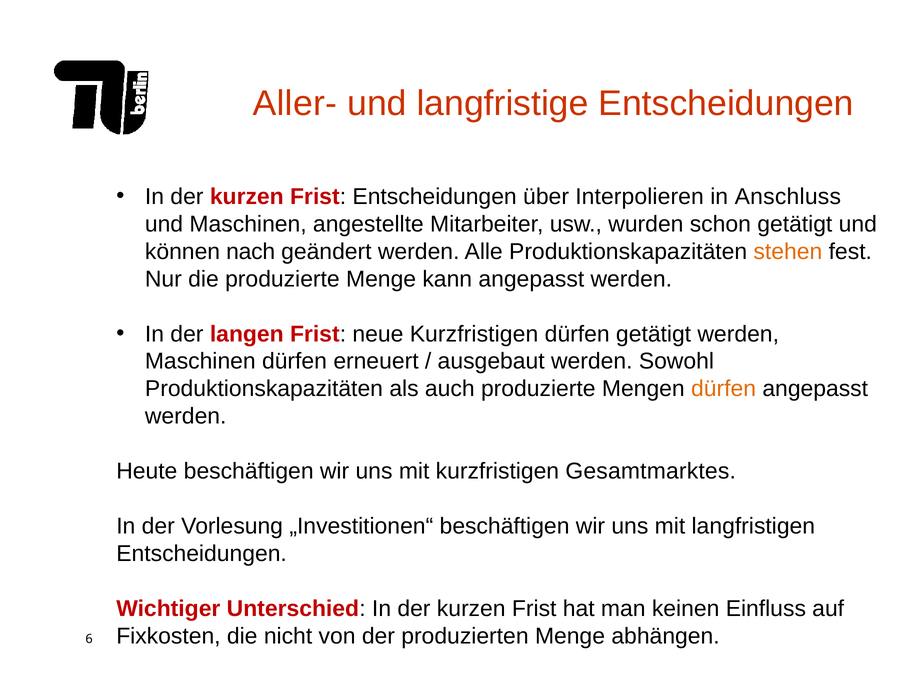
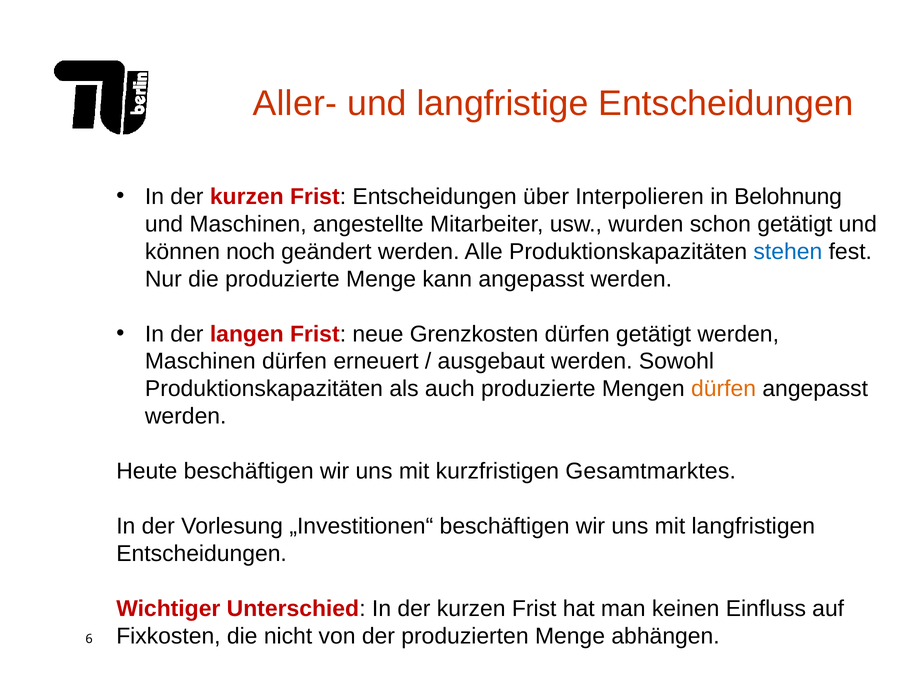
Anschluss: Anschluss -> Belohnung
nach: nach -> noch
stehen colour: orange -> blue
neue Kurzfristigen: Kurzfristigen -> Grenzkosten
